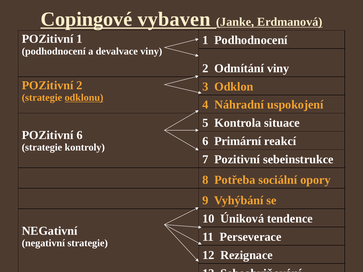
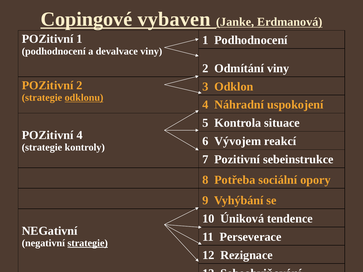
POZitivní 6: 6 -> 4
Primární: Primární -> Vývojem
strategie at (88, 243) underline: none -> present
